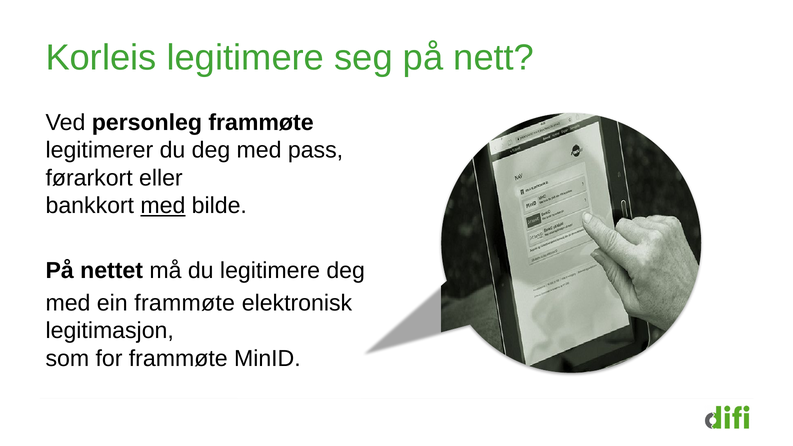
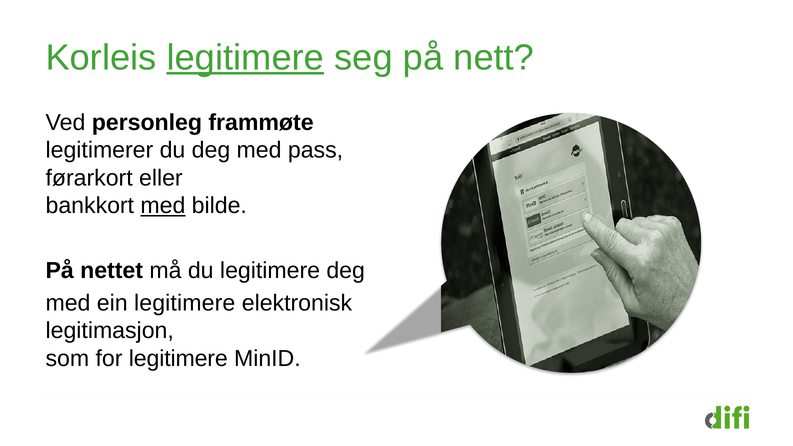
legitimere at (245, 58) underline: none -> present
ein frammøte: frammøte -> legitimere
for frammøte: frammøte -> legitimere
